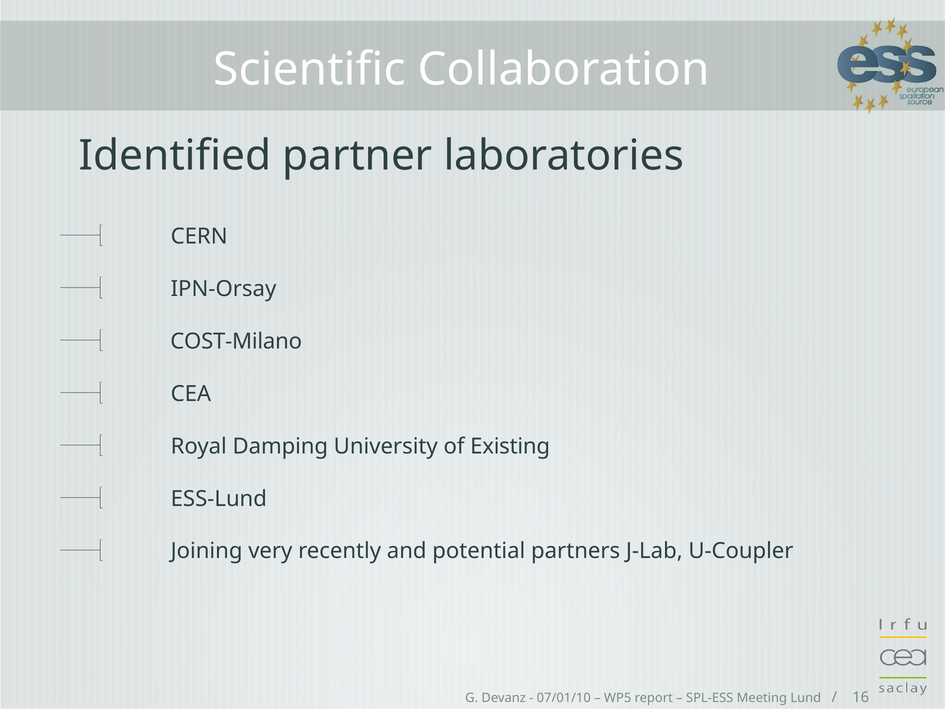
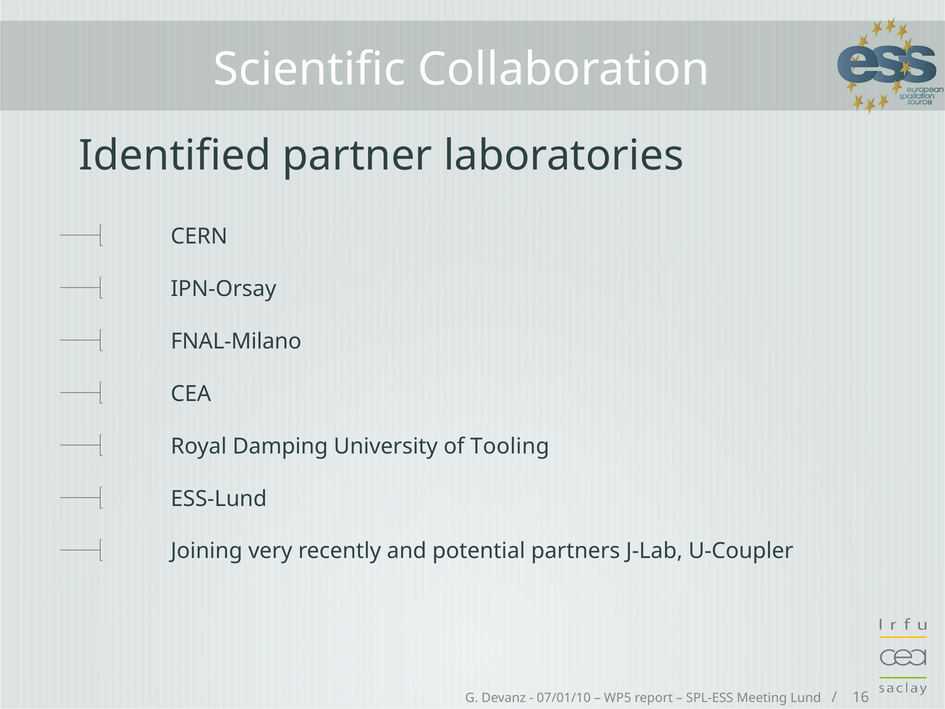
COST-Milano: COST-Milano -> FNAL-Milano
Existing: Existing -> Tooling
